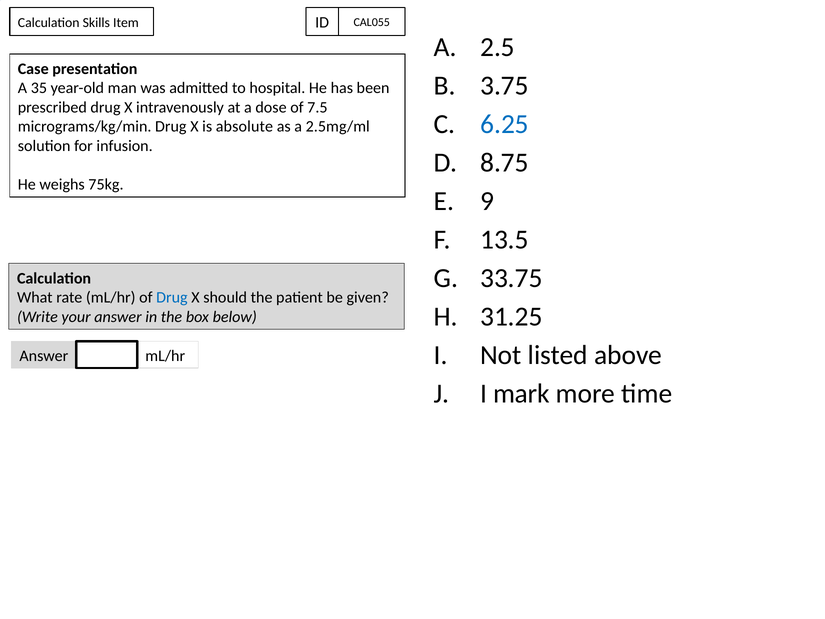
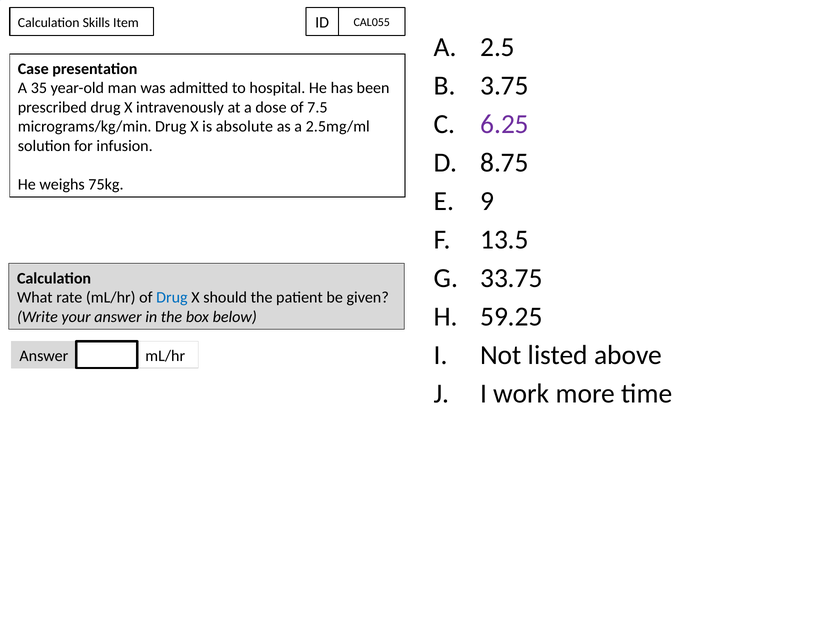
6.25 colour: blue -> purple
31.25: 31.25 -> 59.25
mark: mark -> work
